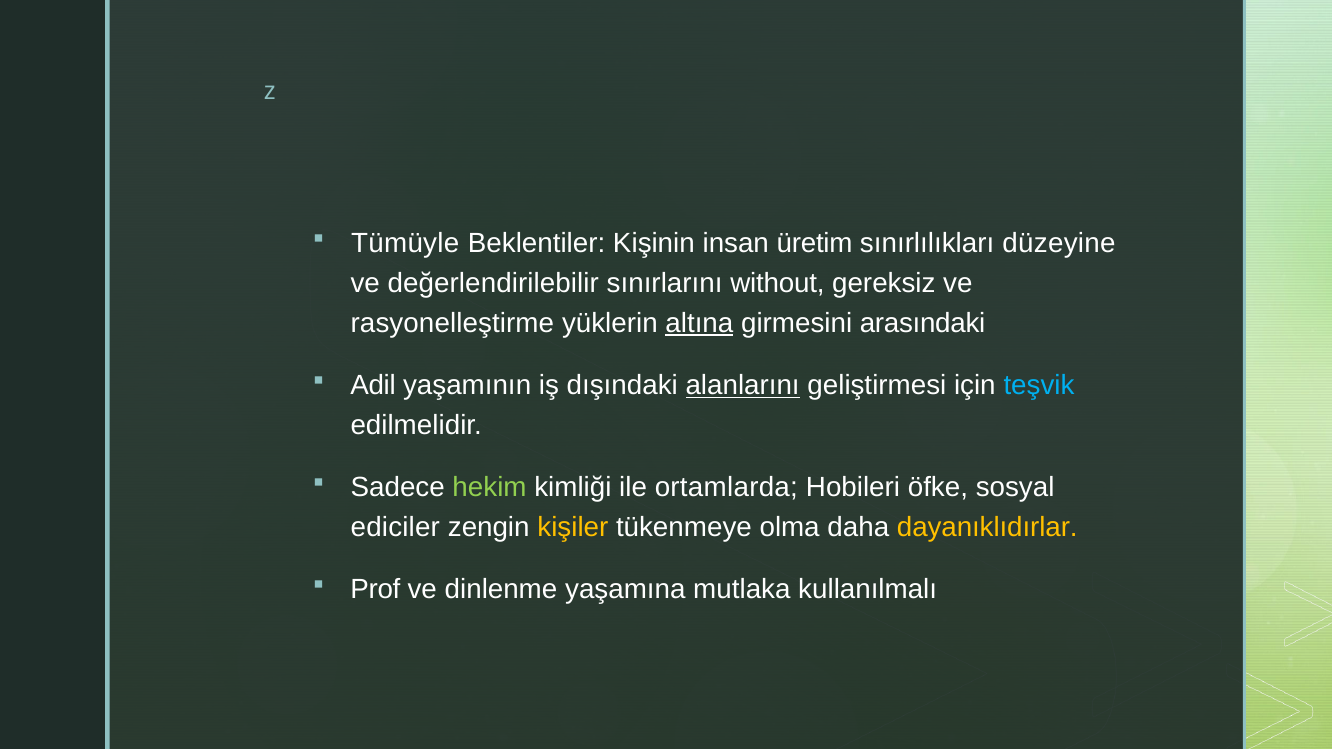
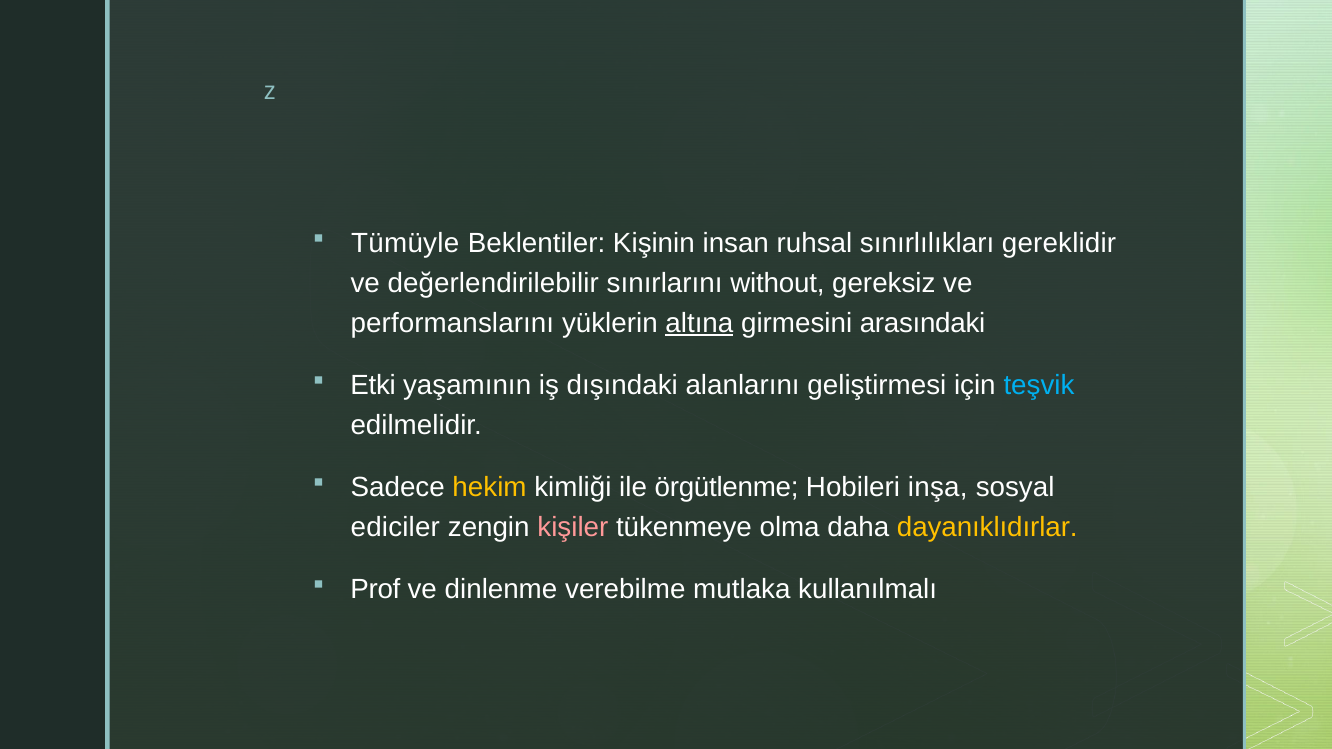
üretim: üretim -> ruhsal
düzeyine: düzeyine -> gereklidir
rasyonelleştirme: rasyonelleştirme -> performanslarını
Adil: Adil -> Etki
alanlarını underline: present -> none
hekim colour: light green -> yellow
ortamlarda: ortamlarda -> örgütlenme
öfke: öfke -> inşa
kişiler colour: yellow -> pink
yaşamına: yaşamına -> verebilme
